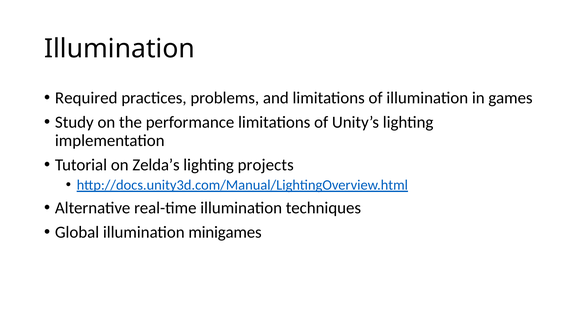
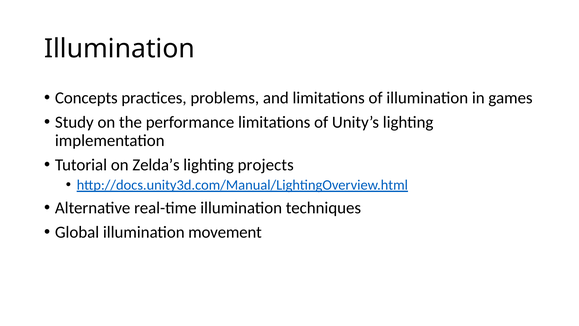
Required: Required -> Concepts
minigames: minigames -> movement
